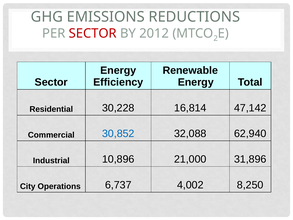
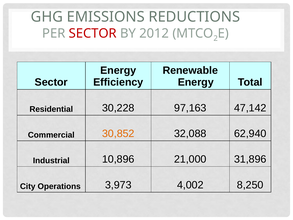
16,814: 16,814 -> 97,163
30,852 colour: blue -> orange
6,737: 6,737 -> 3,973
